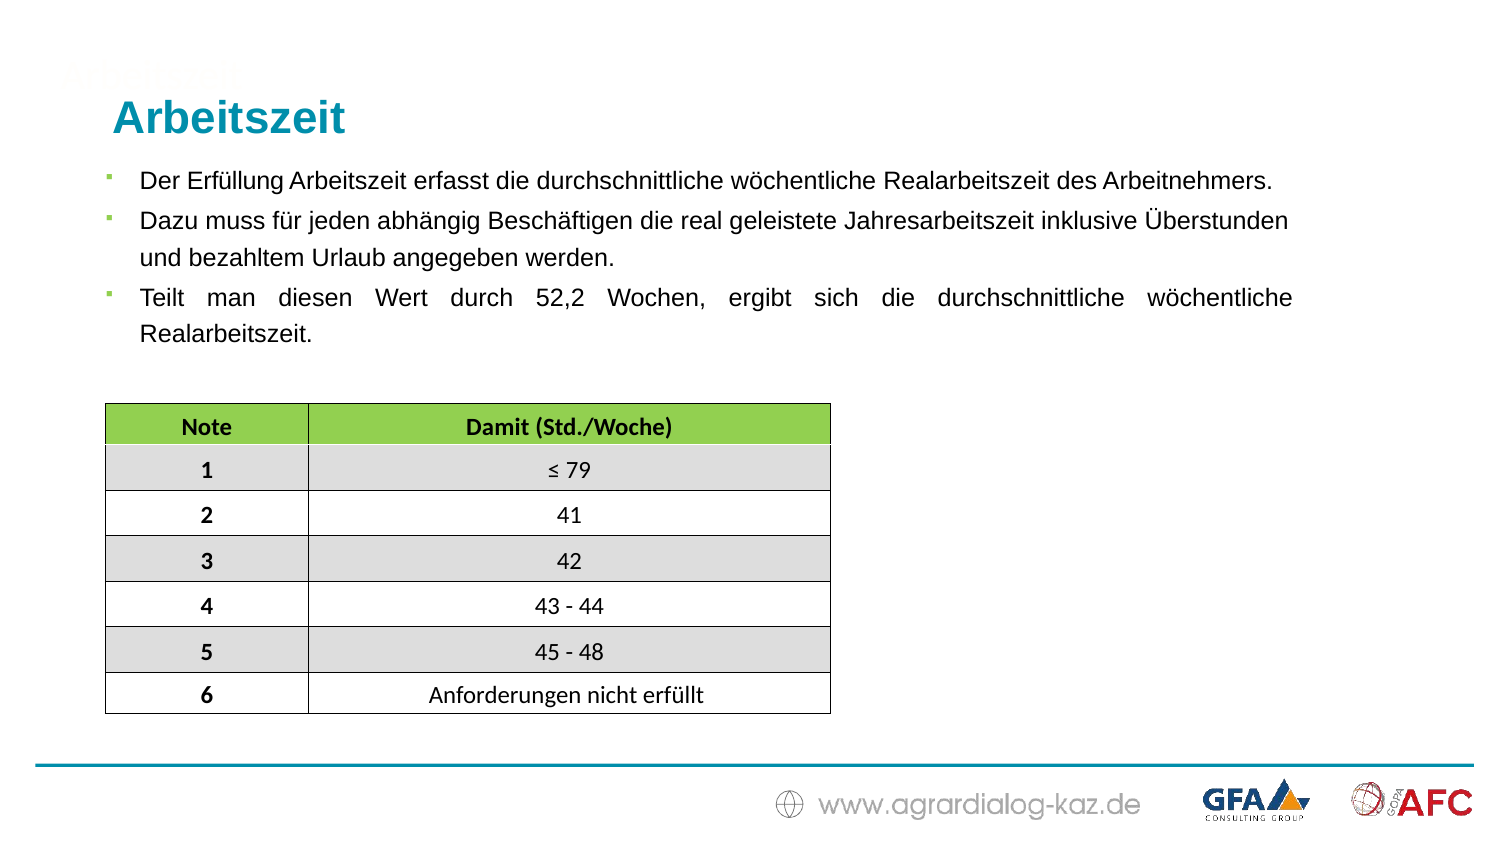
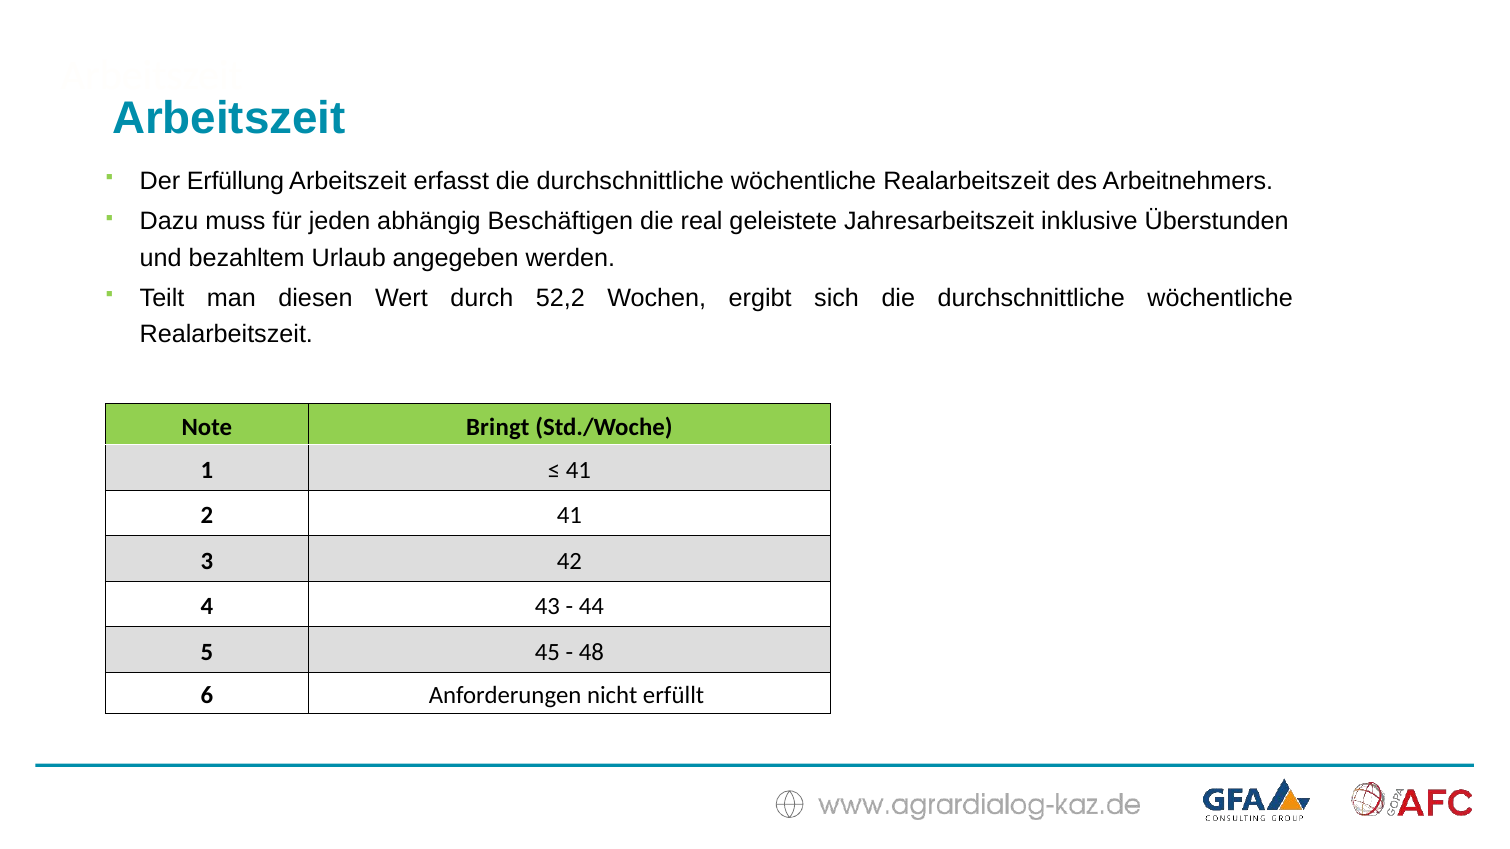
Damit: Damit -> Bringt
79 at (578, 470): 79 -> 41
